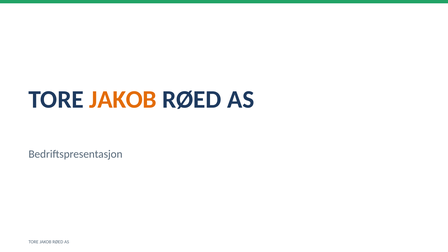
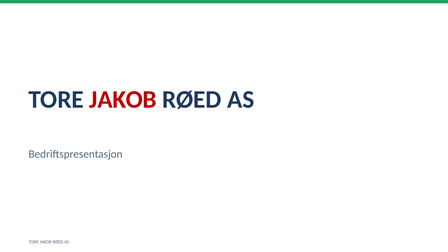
JAKOB at (123, 99) colour: orange -> red
